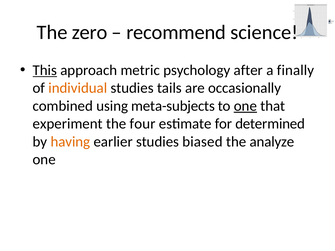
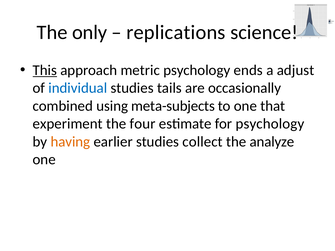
zero: zero -> only
recommend: recommend -> replications
after: after -> ends
finally: finally -> adjust
individual colour: orange -> blue
one at (245, 106) underline: present -> none
for determined: determined -> psychology
biased: biased -> collect
